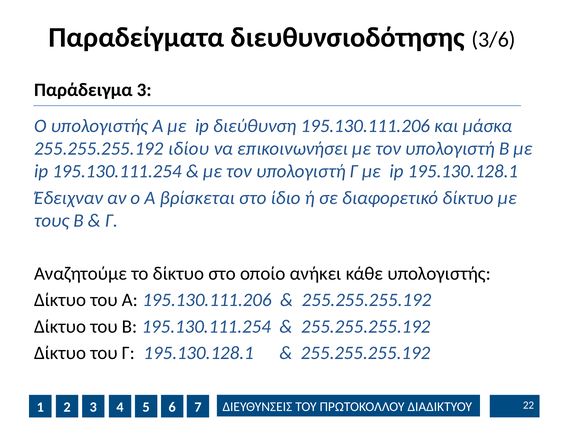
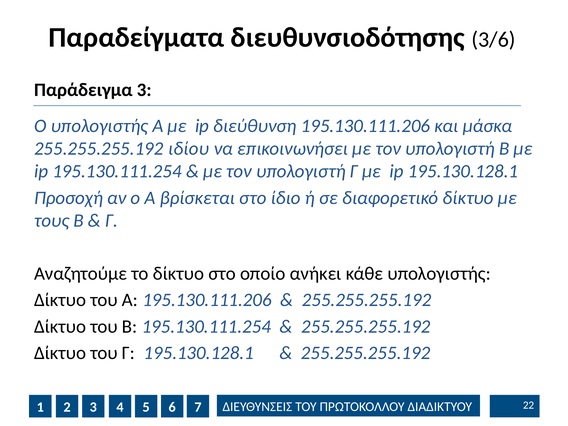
Έδειχναν: Έδειχναν -> Προσοχή
